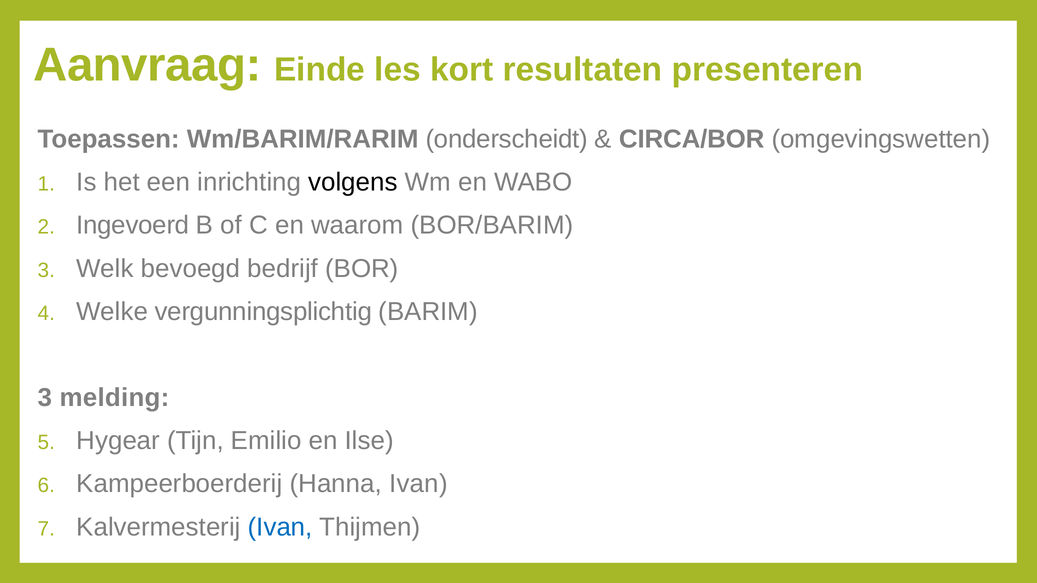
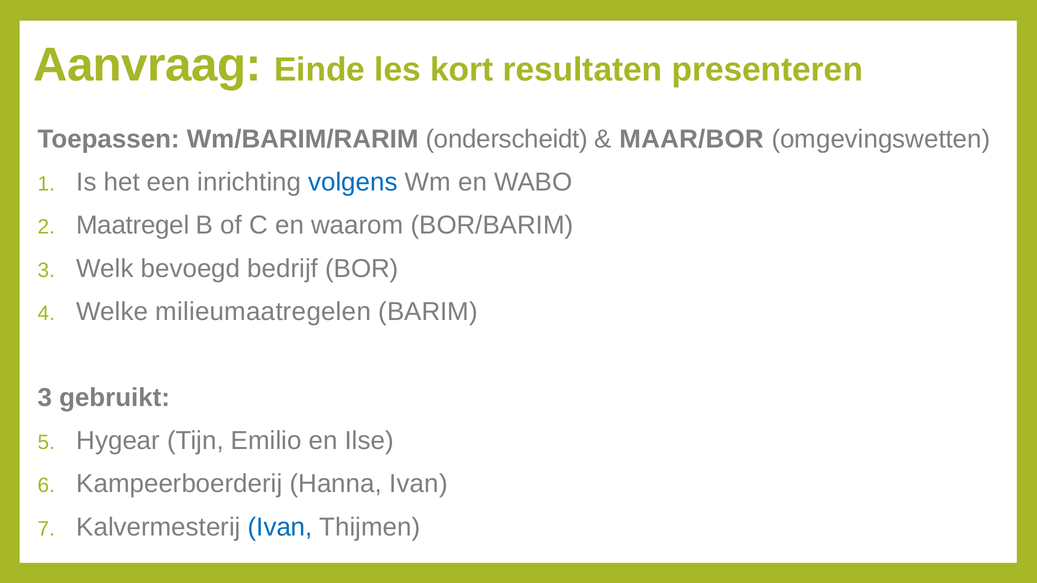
CIRCA/BOR: CIRCA/BOR -> MAAR/BOR
volgens colour: black -> blue
Ingevoerd: Ingevoerd -> Maatregel
vergunningsplichtig: vergunningsplichtig -> milieumaatregelen
melding: melding -> gebruikt
